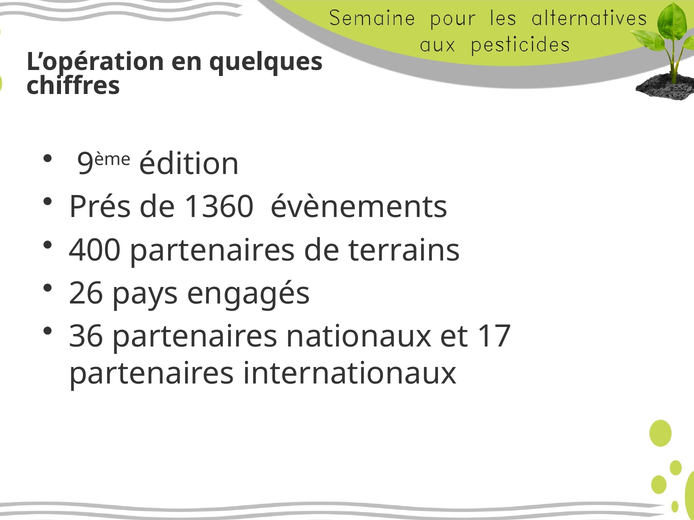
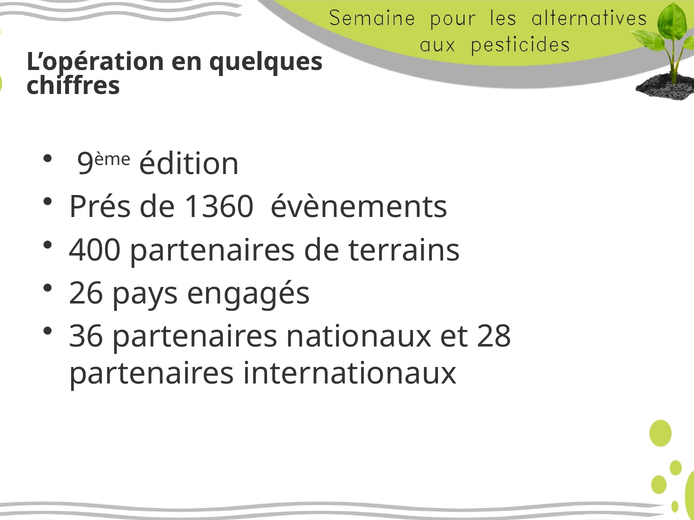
17: 17 -> 28
